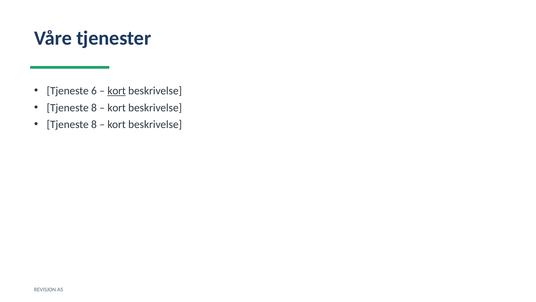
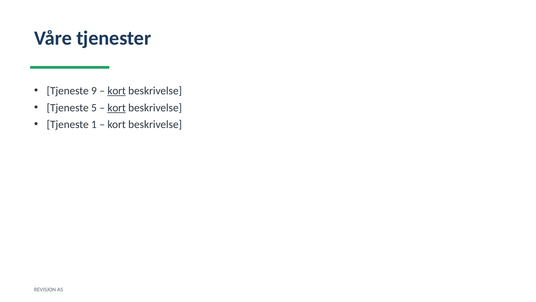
6: 6 -> 9
8 at (94, 108): 8 -> 5
kort at (117, 108) underline: none -> present
8 at (94, 124): 8 -> 1
